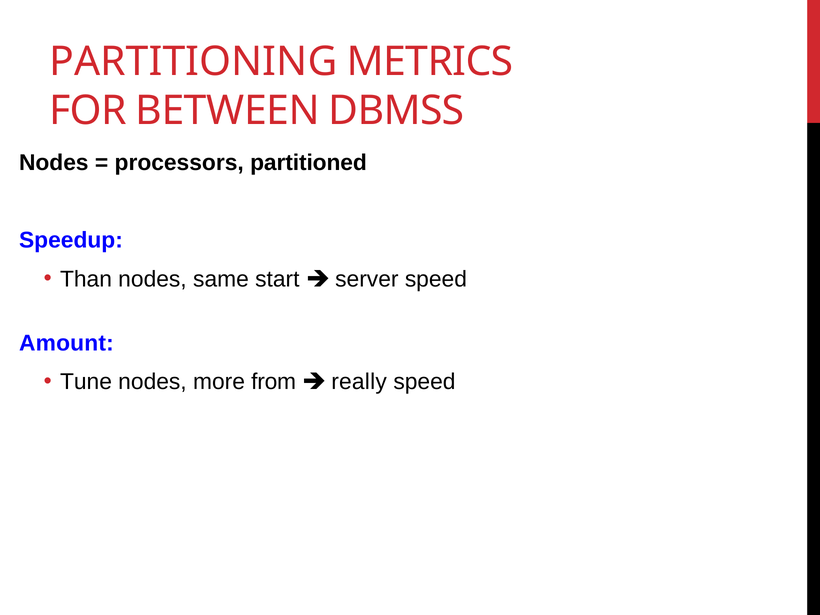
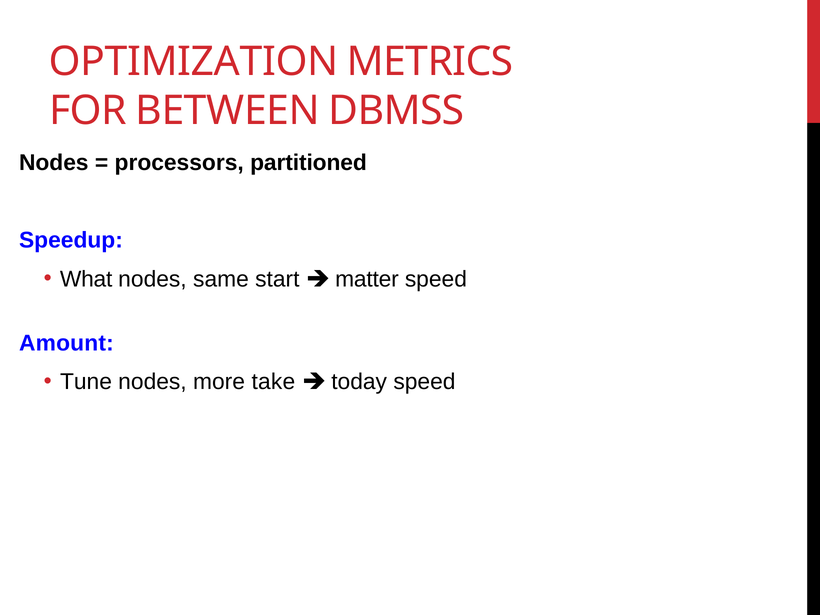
PARTITIONING: PARTITIONING -> OPTIMIZATION
Than: Than -> What
server: server -> matter
from: from -> take
really: really -> today
